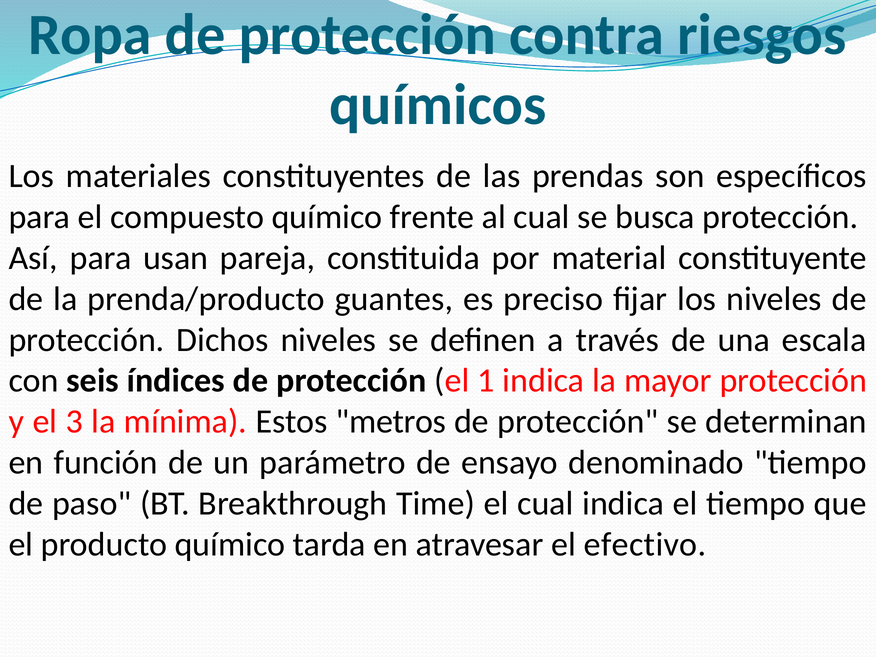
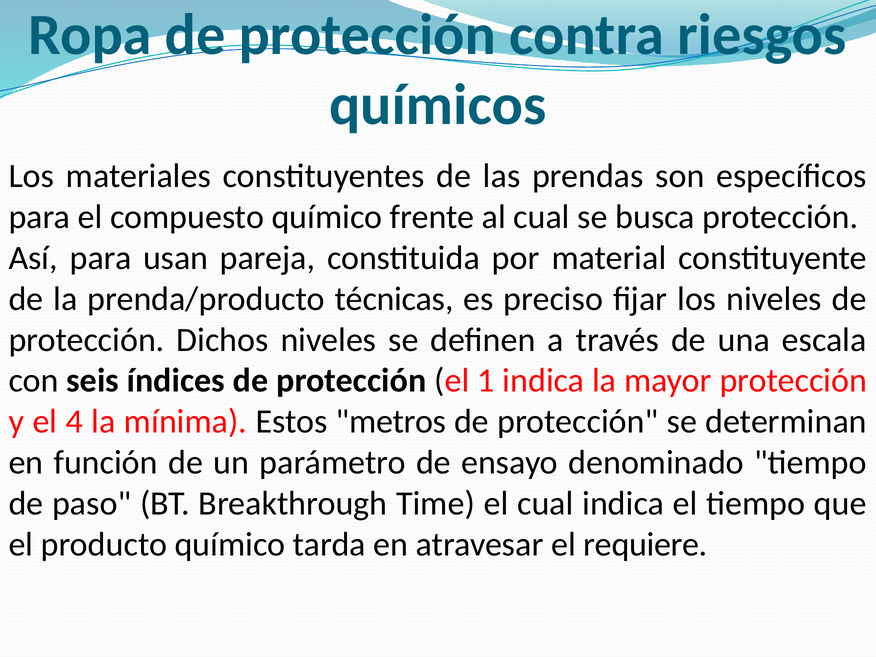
guantes: guantes -> técnicas
3: 3 -> 4
efectivo: efectivo -> requiere
